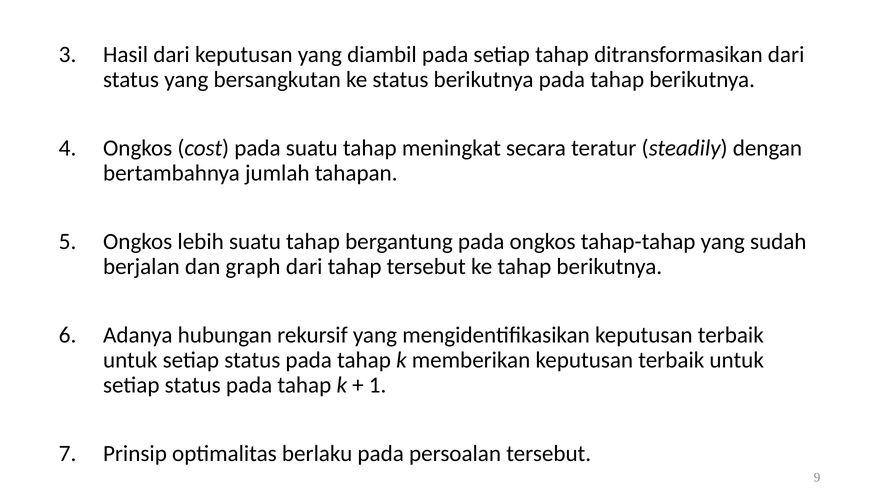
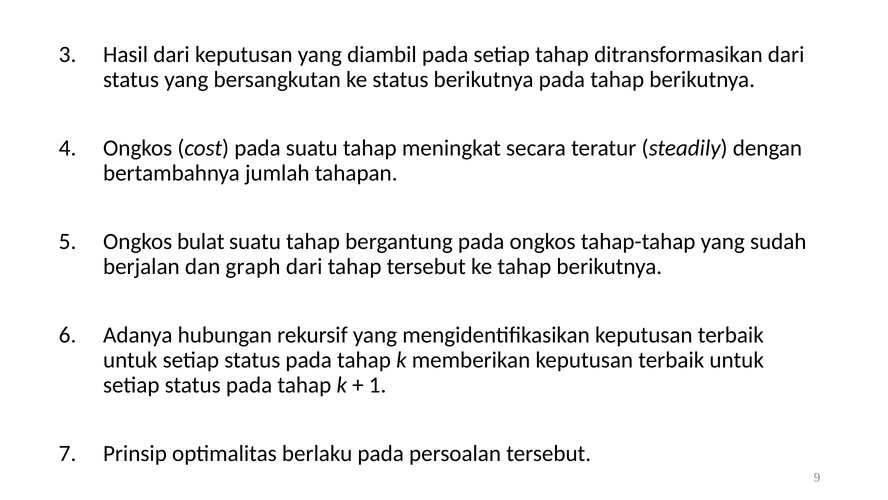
lebih: lebih -> bulat
